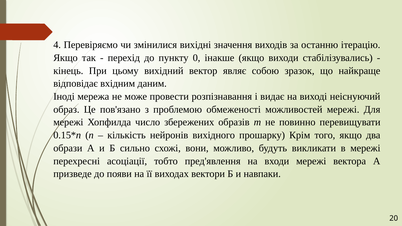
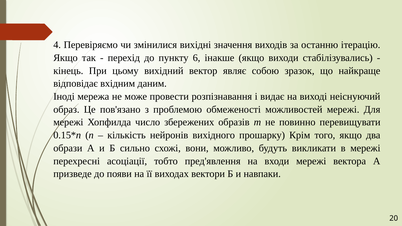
0: 0 -> 6
